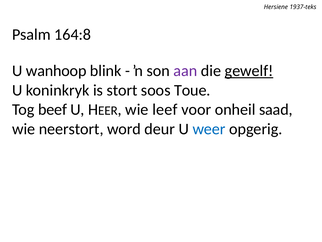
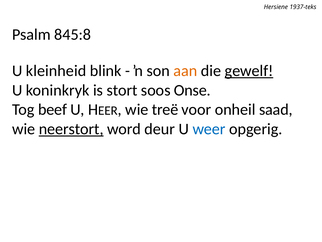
164:8: 164:8 -> 845:8
wanhoop: wanhoop -> kleinheid
aan colour: purple -> orange
Toue: Toue -> Onse
leef: leef -> treë
neerstort underline: none -> present
